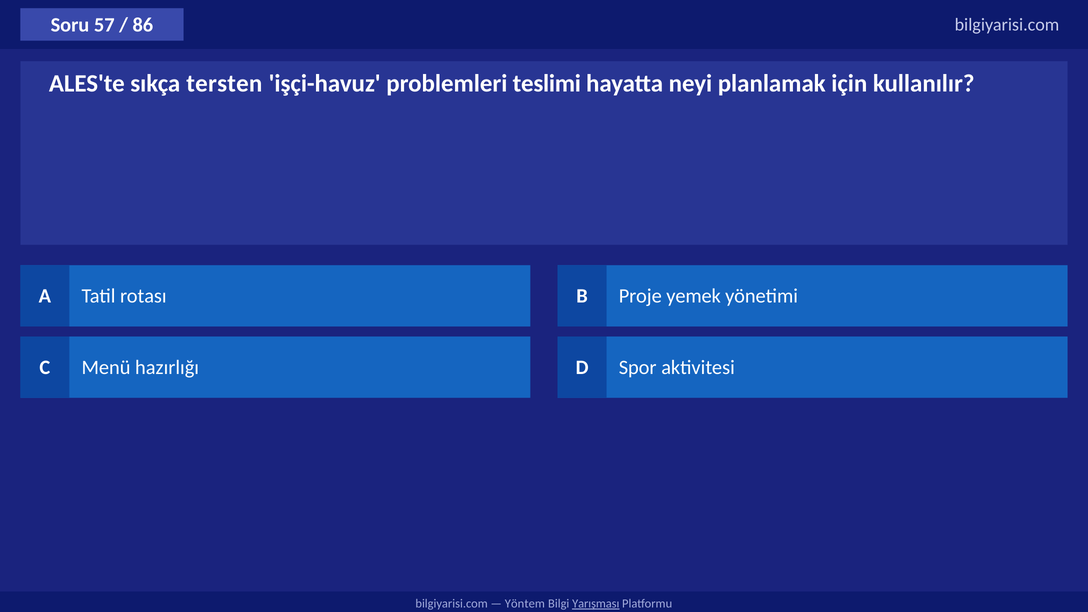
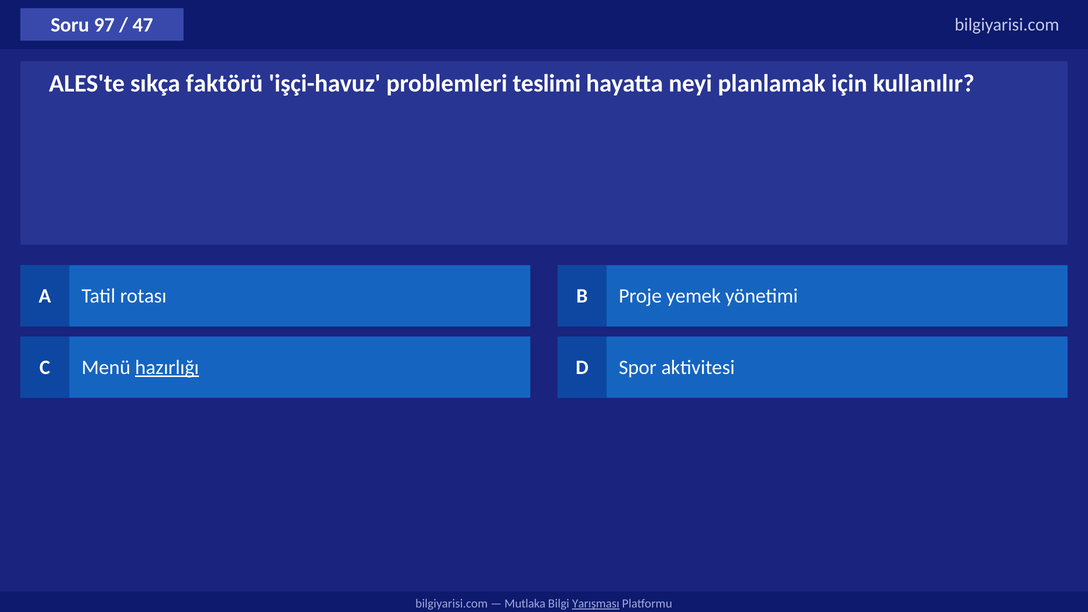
57: 57 -> 97
86: 86 -> 47
tersten: tersten -> faktörü
hazırlığı underline: none -> present
Yöntem: Yöntem -> Mutlaka
